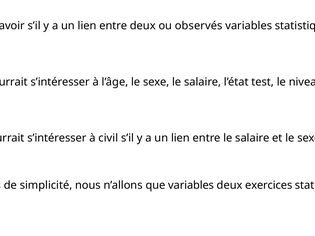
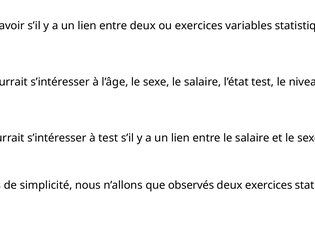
ou observés: observés -> exercices
à civil: civil -> test
que variables: variables -> observés
